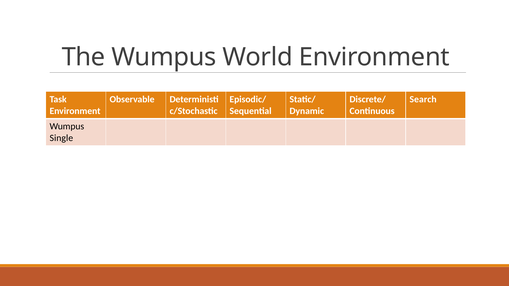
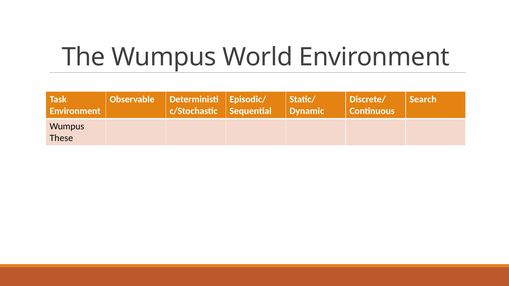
Single: Single -> These
